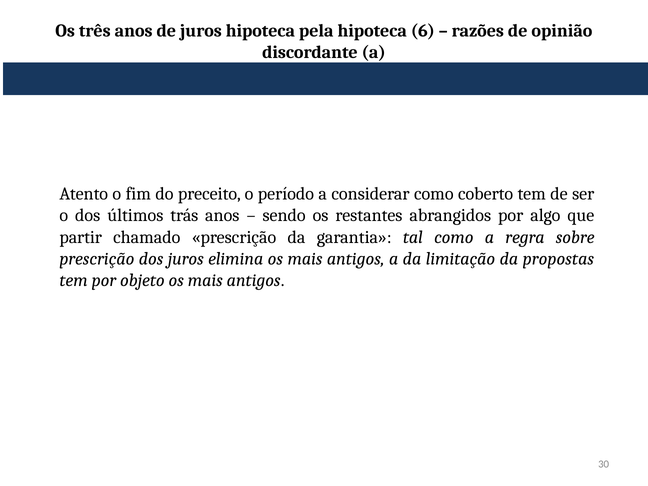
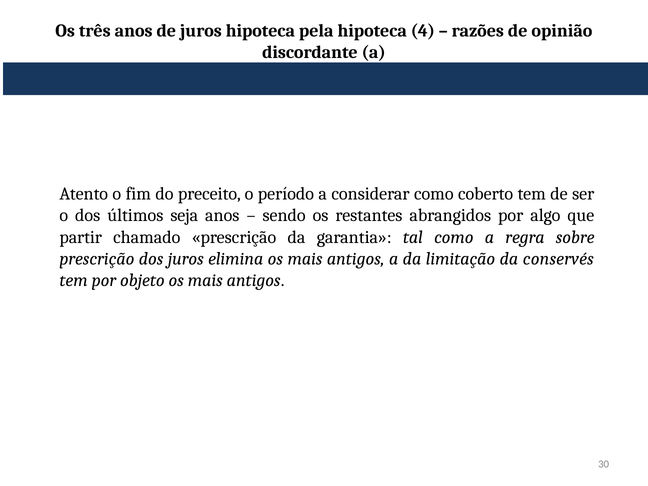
6: 6 -> 4
trás: trás -> seja
propostas: propostas -> conservés
